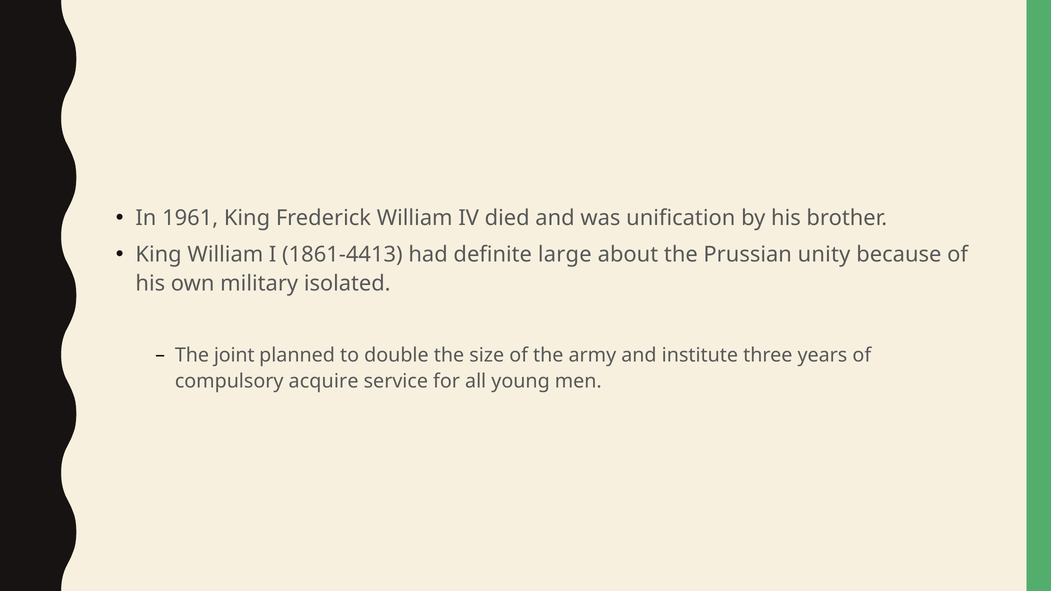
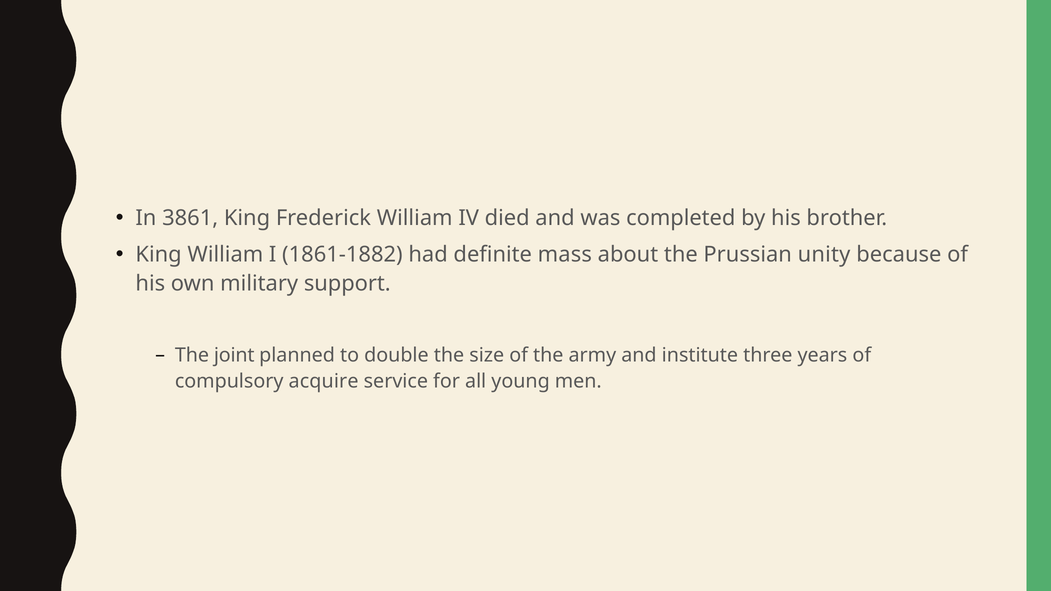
1961: 1961 -> 3861
unification: unification -> completed
1861-4413: 1861-4413 -> 1861-1882
large: large -> mass
isolated: isolated -> support
